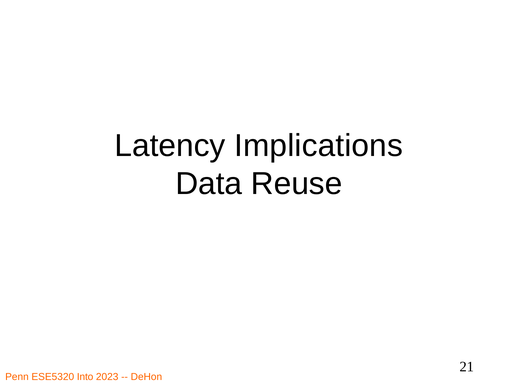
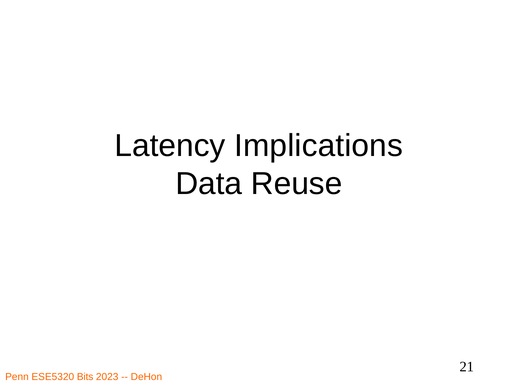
Into: Into -> Bits
